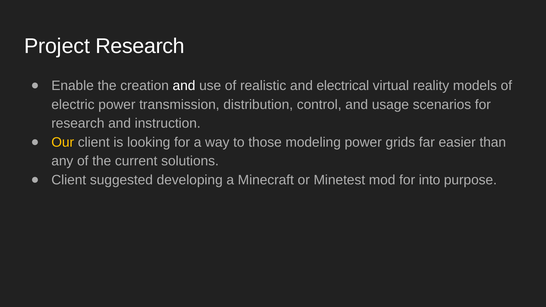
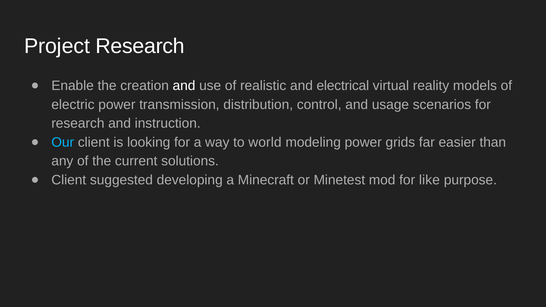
Our colour: yellow -> light blue
those: those -> world
into: into -> like
